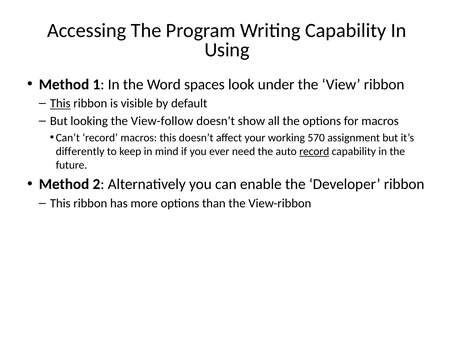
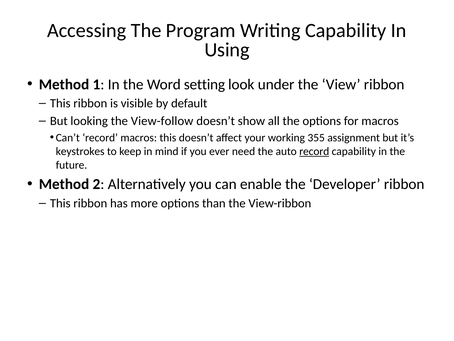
spaces: spaces -> setting
This at (60, 103) underline: present -> none
570: 570 -> 355
differently: differently -> keystrokes
